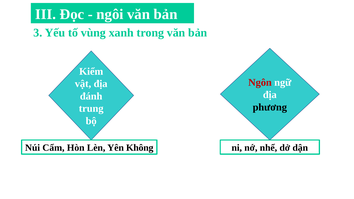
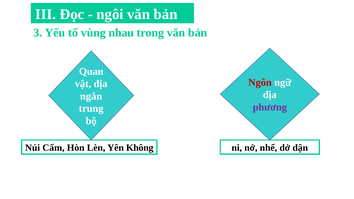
xanh: xanh -> nhau
Kiểm: Kiểm -> Quan
đánh: đánh -> ngắn
phương colour: black -> purple
